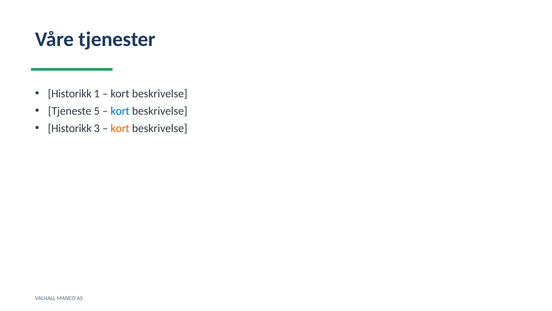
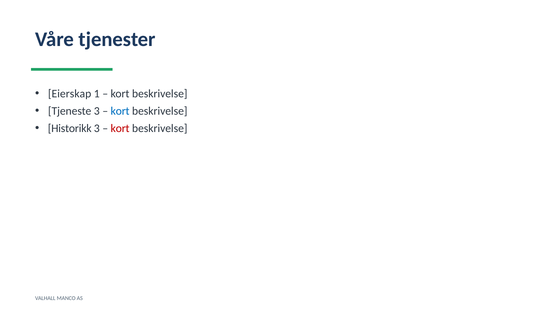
Historikk at (70, 93): Historikk -> Eierskap
Tjeneste 5: 5 -> 3
kort at (120, 128) colour: orange -> red
